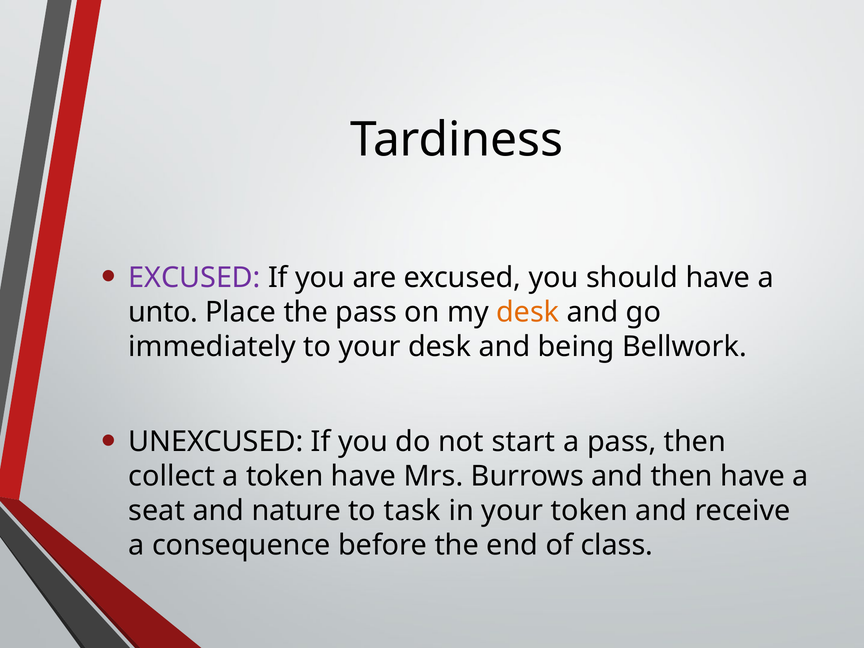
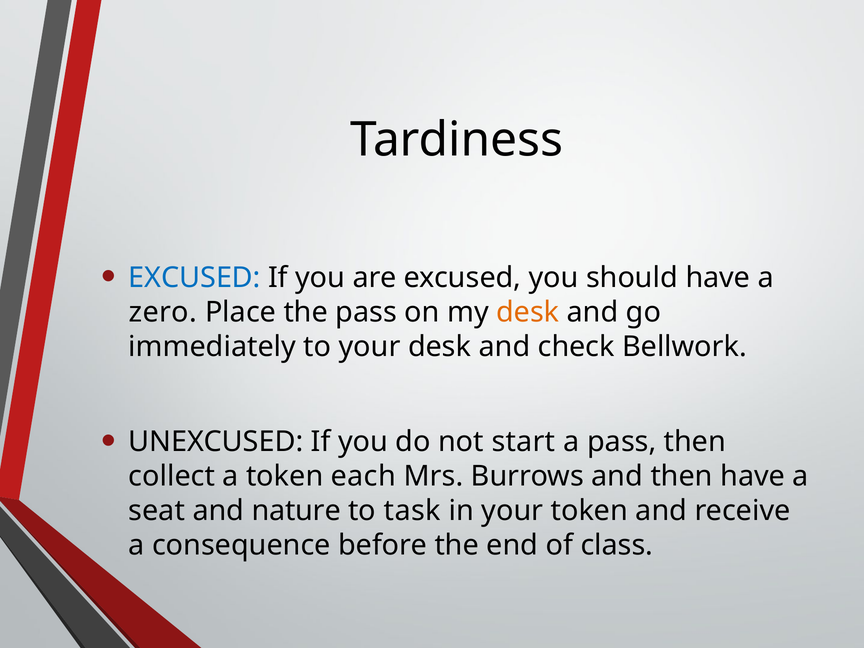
EXCUSED at (195, 278) colour: purple -> blue
unto: unto -> zero
being: being -> check
token have: have -> each
